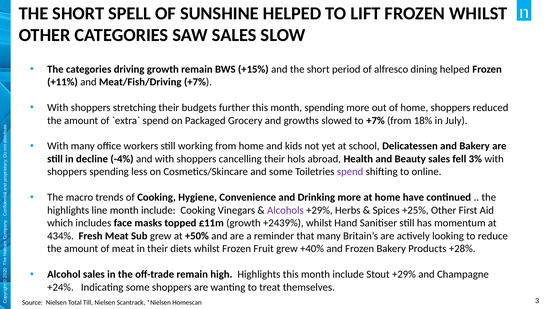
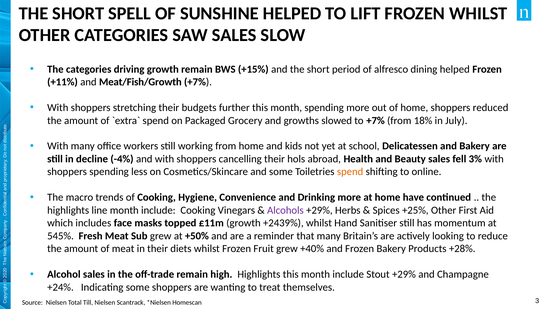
Meat/Fish/Driving: Meat/Fish/Driving -> Meat/Fish/Growth
spend at (350, 172) colour: purple -> orange
434%: 434% -> 545%
